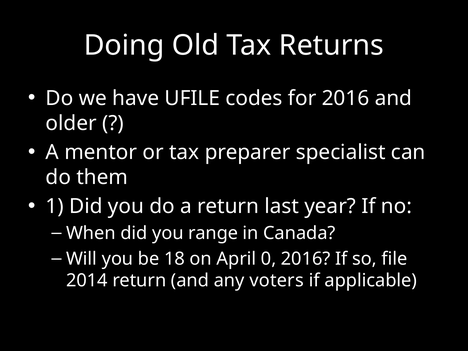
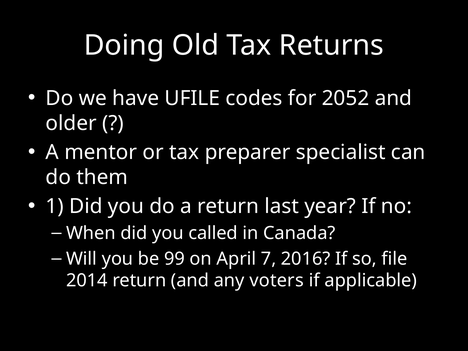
for 2016: 2016 -> 2052
range: range -> called
18: 18 -> 99
0: 0 -> 7
